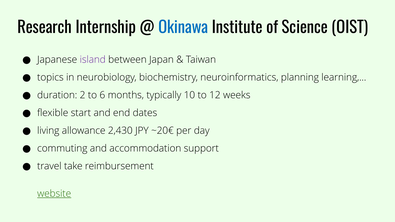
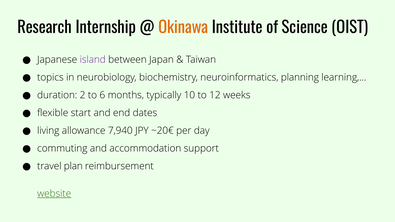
Okinawa colour: blue -> orange
2,430: 2,430 -> 7,940
take: take -> plan
